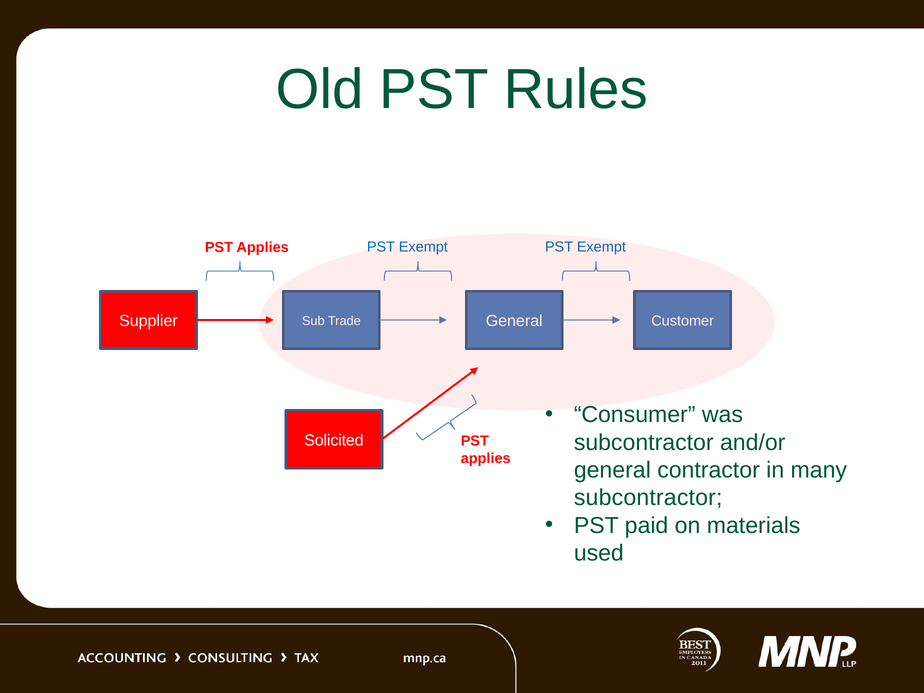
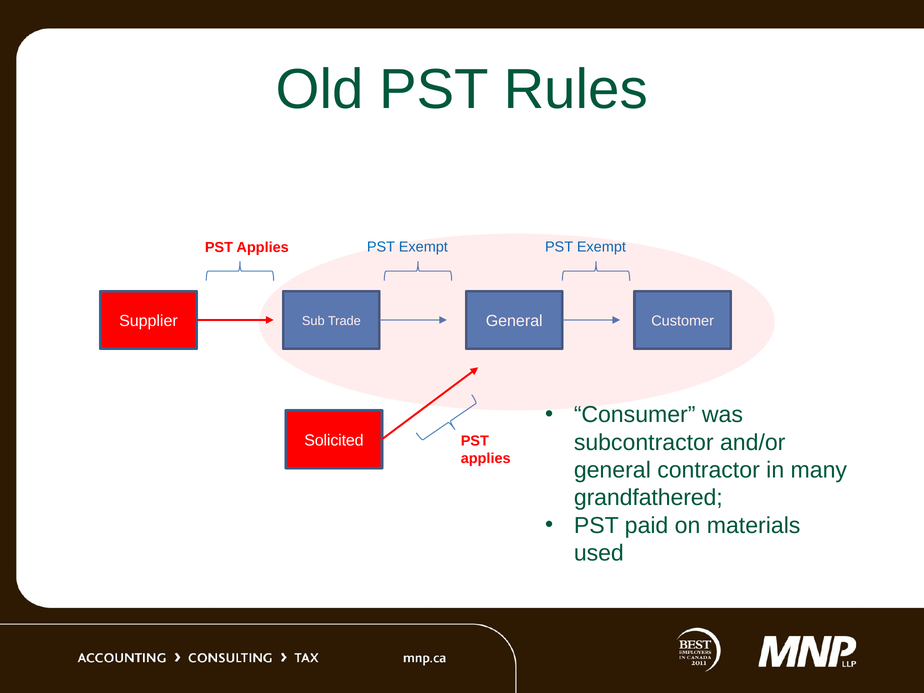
subcontractor at (648, 498): subcontractor -> grandfathered
